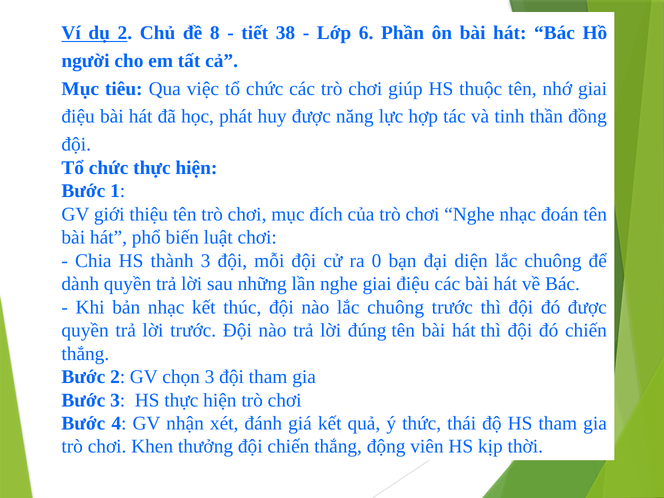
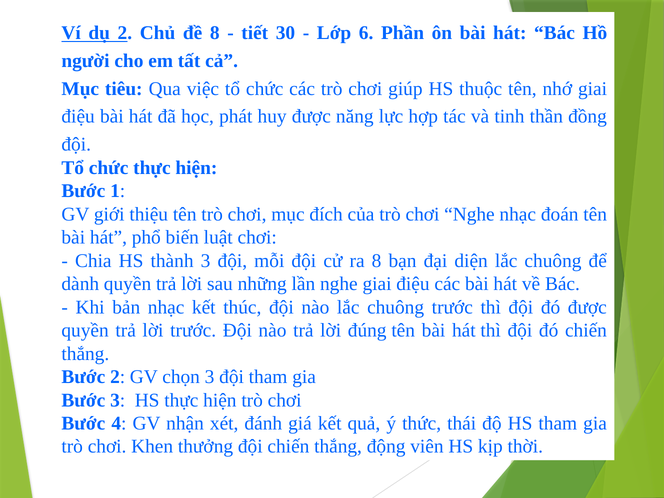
38: 38 -> 30
ra 0: 0 -> 8
